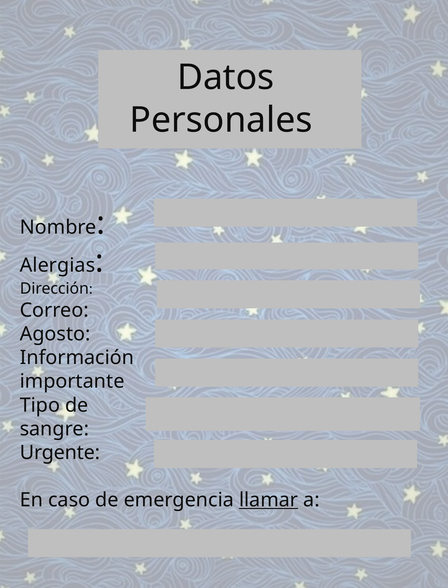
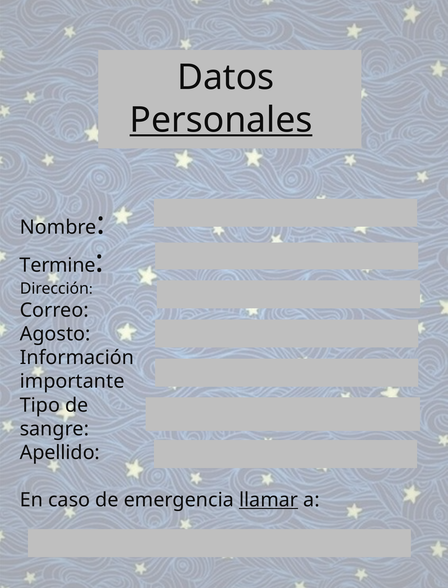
Personales underline: none -> present
Alergias: Alergias -> Termine
Urgente: Urgente -> Apellido
